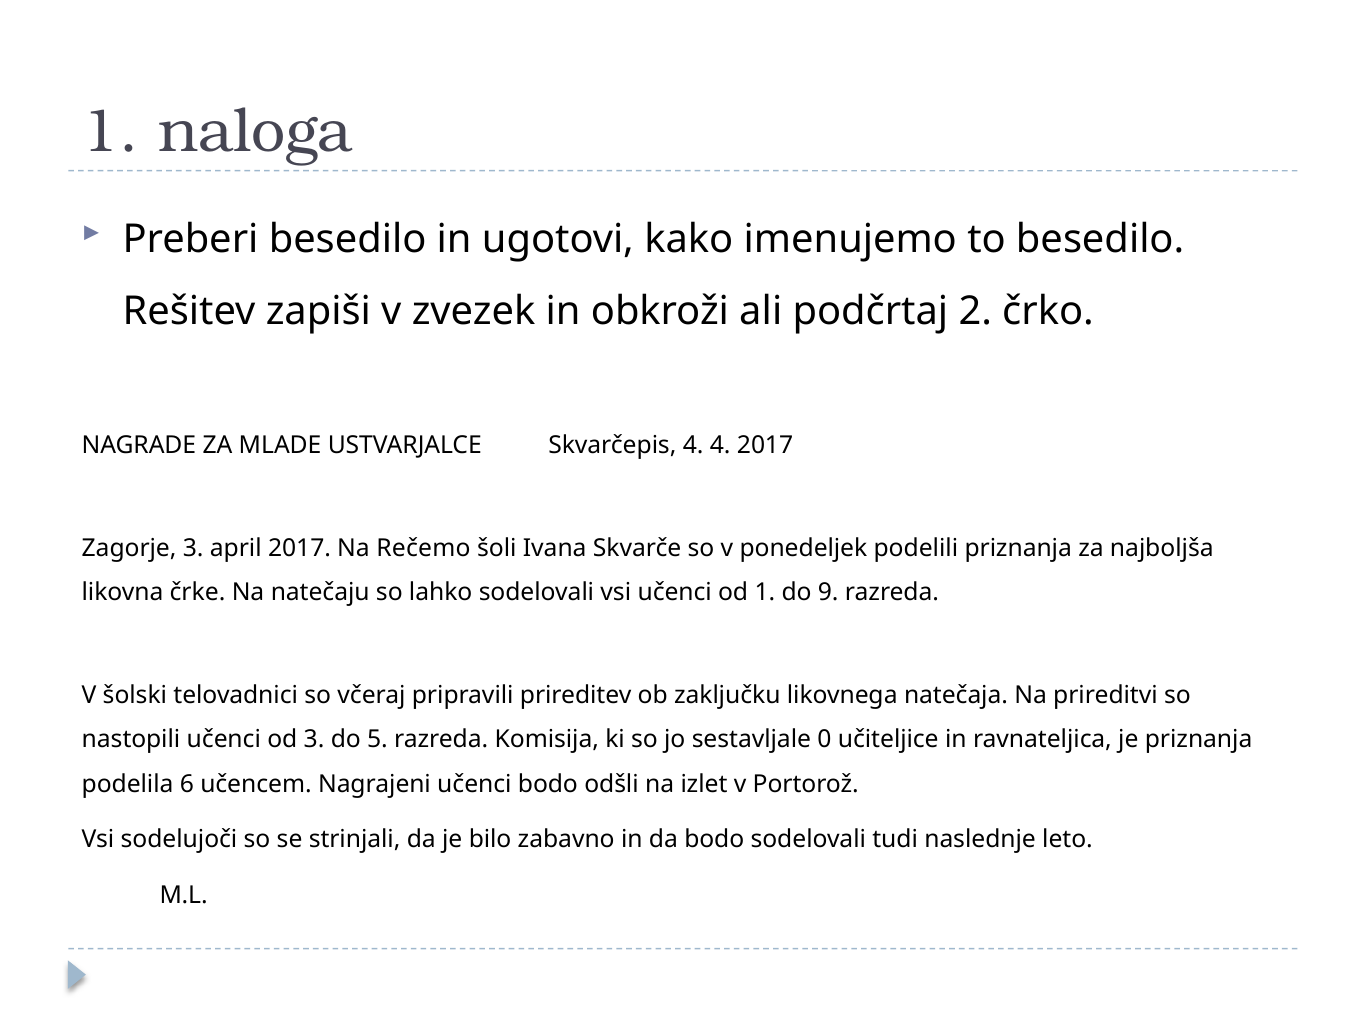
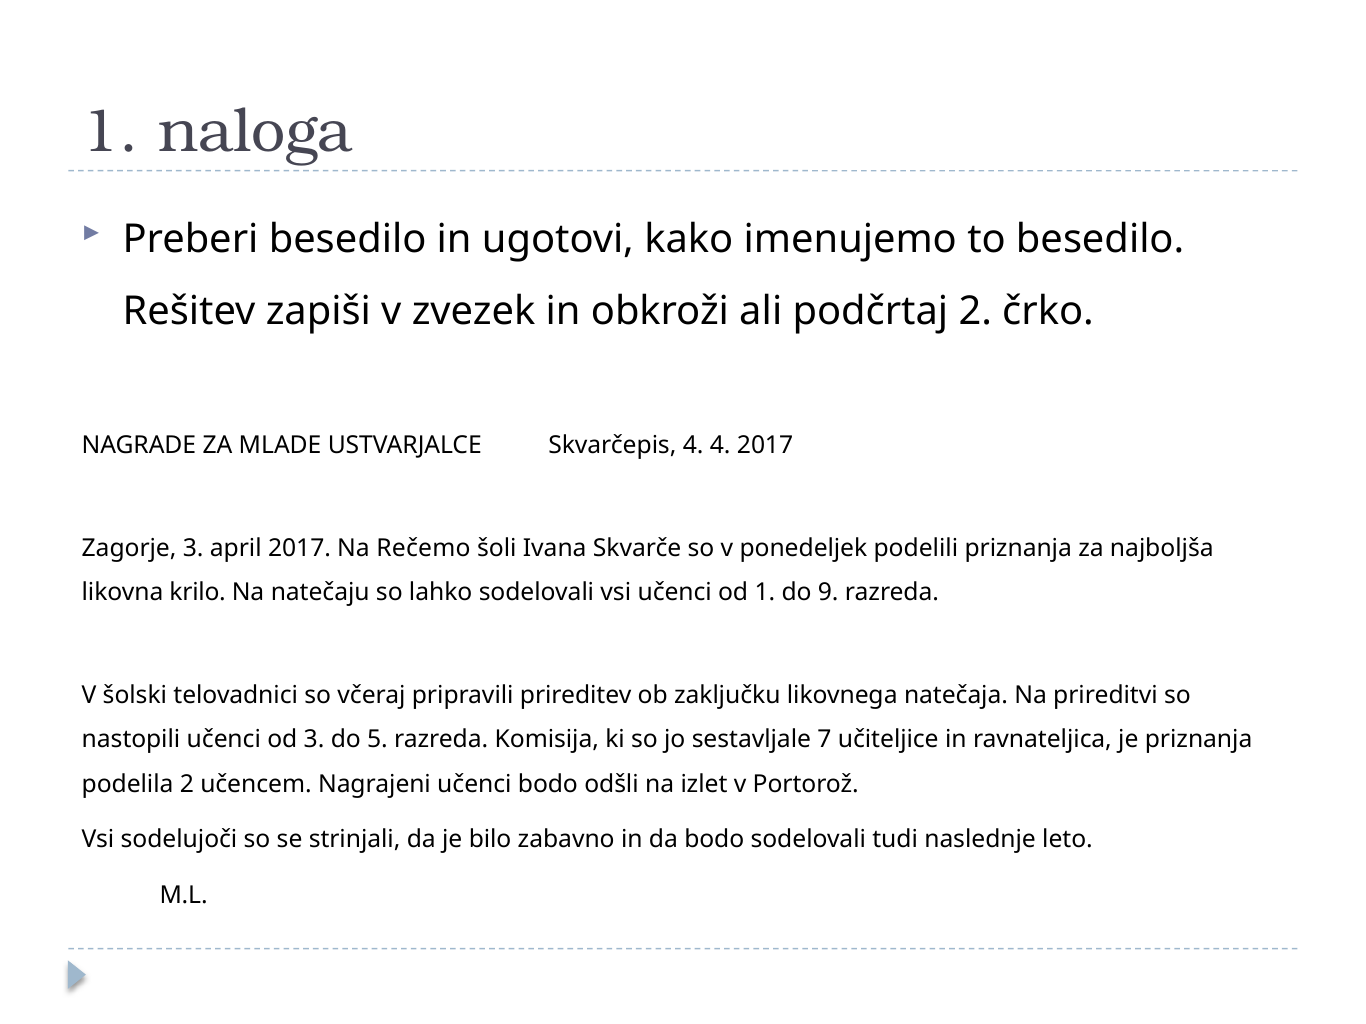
črke: črke -> krilo
0: 0 -> 7
podelila 6: 6 -> 2
